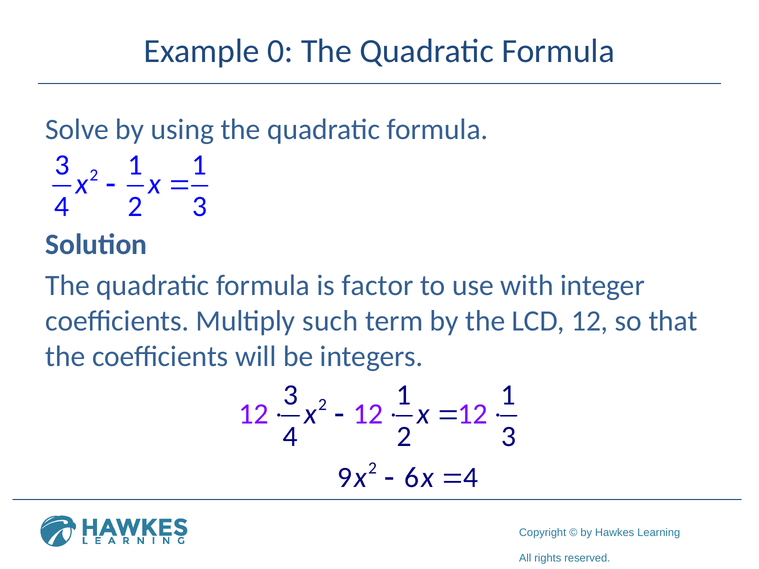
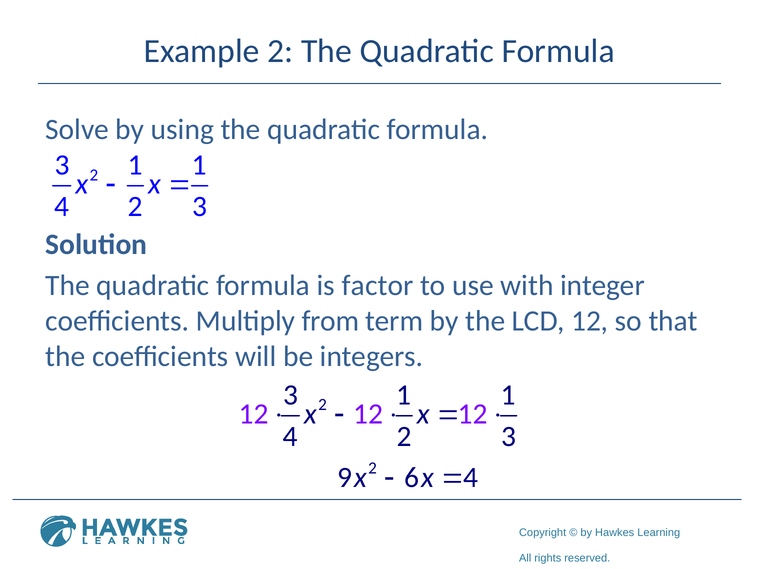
Example 0: 0 -> 2
such: such -> from
